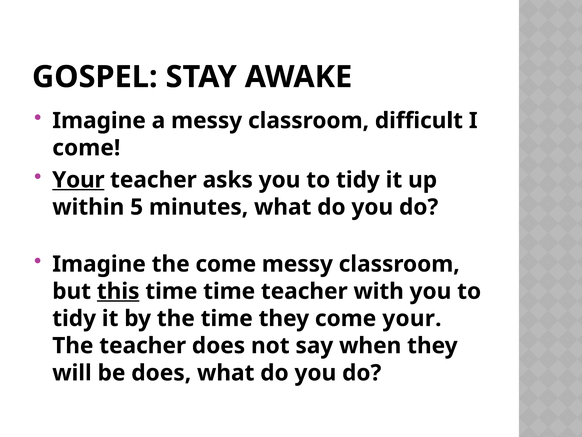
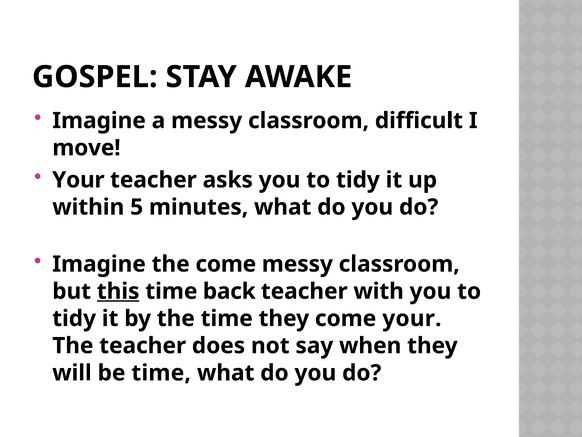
come at (86, 148): come -> move
Your at (78, 180) underline: present -> none
time time: time -> back
be does: does -> time
